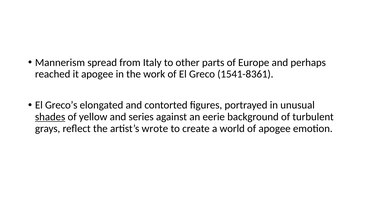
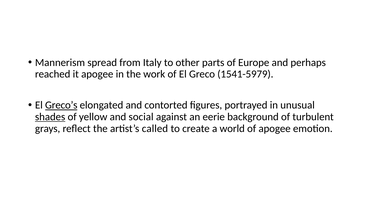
1541-8361: 1541-8361 -> 1541-5979
Greco’s underline: none -> present
series: series -> social
wrote: wrote -> called
